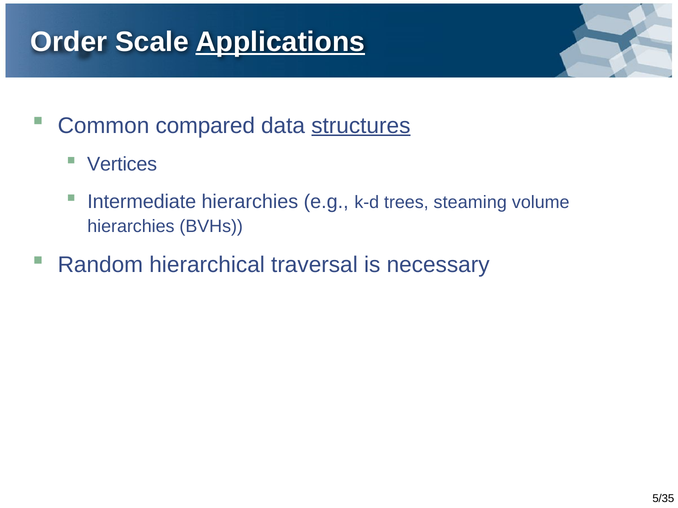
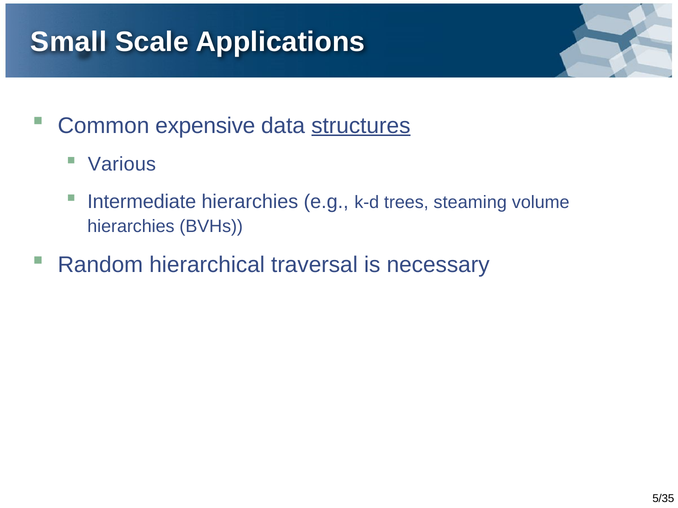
Order: Order -> Small
Applications underline: present -> none
compared: compared -> expensive
Vertices: Vertices -> Various
